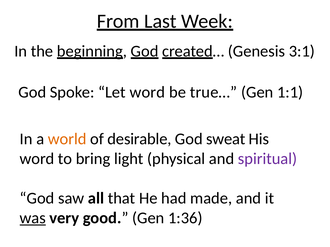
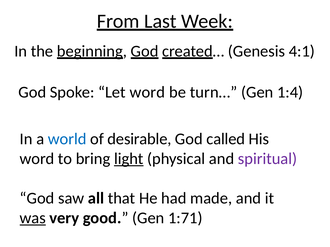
3:1: 3:1 -> 4:1
true…: true… -> turn…
1:1: 1:1 -> 1:4
world colour: orange -> blue
sweat: sweat -> called
light underline: none -> present
1:36: 1:36 -> 1:71
